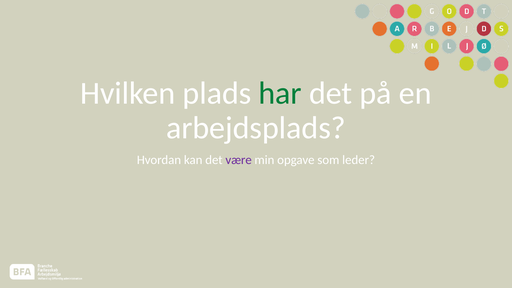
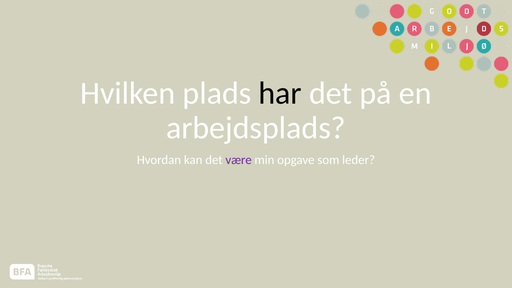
har colour: green -> black
